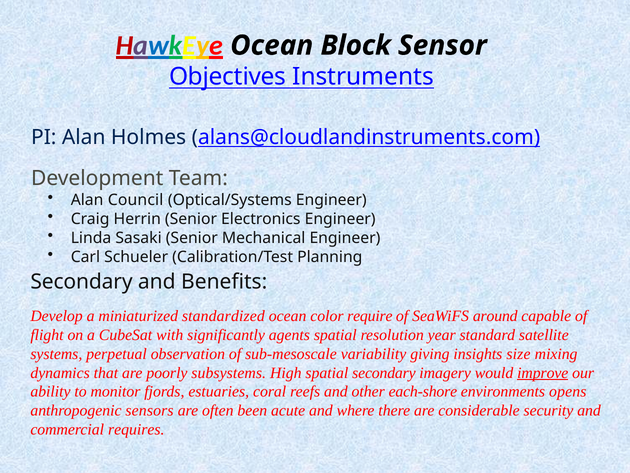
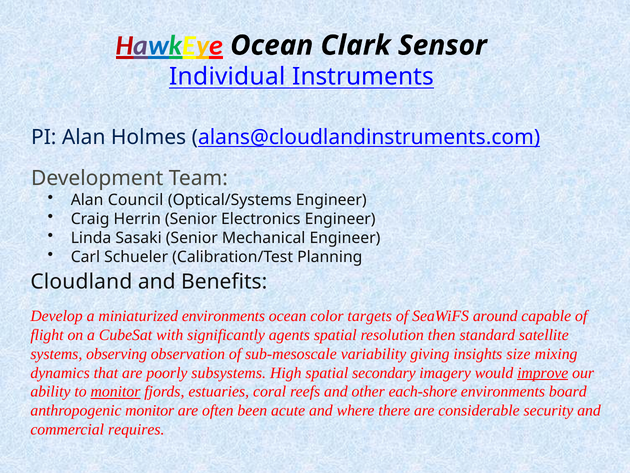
Block: Block -> Clark
Objectives: Objectives -> Individual
Secondary at (82, 281): Secondary -> Cloudland
miniaturized standardized: standardized -> environments
require: require -> targets
year: year -> then
perpetual: perpetual -> observing
monitor at (115, 391) underline: none -> present
opens: opens -> board
anthropogenic sensors: sensors -> monitor
